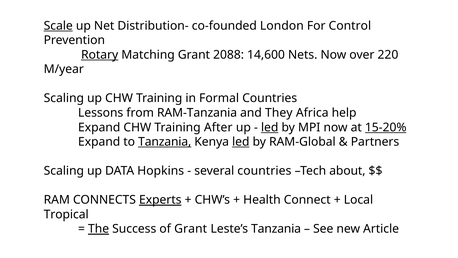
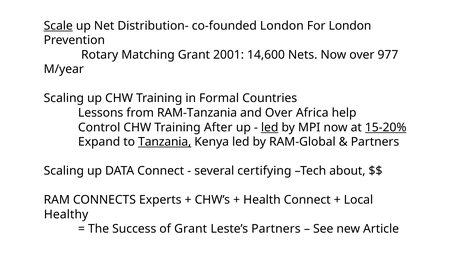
For Control: Control -> London
Rotary underline: present -> none
2088: 2088 -> 2001
220: 220 -> 977
and They: They -> Over
Expand at (99, 127): Expand -> Control
led at (241, 142) underline: present -> none
DATA Hopkins: Hopkins -> Connect
several countries: countries -> certifying
Experts underline: present -> none
Tropical: Tropical -> Healthy
The underline: present -> none
Leste’s Tanzania: Tanzania -> Partners
